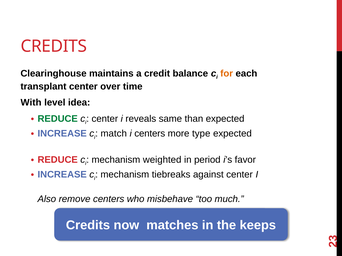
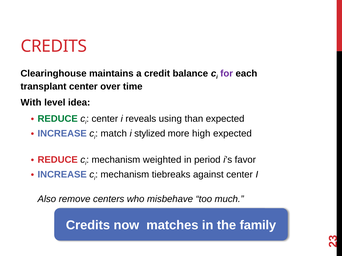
for colour: orange -> purple
same: same -> using
i centers: centers -> stylized
type: type -> high
keeps: keeps -> family
